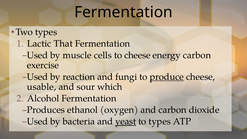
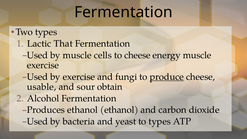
energy carbon: carbon -> muscle
by reaction: reaction -> exercise
which: which -> obtain
ethanol oxygen: oxygen -> ethanol
yeast underline: present -> none
